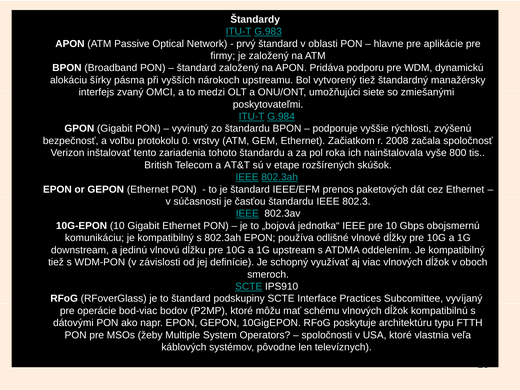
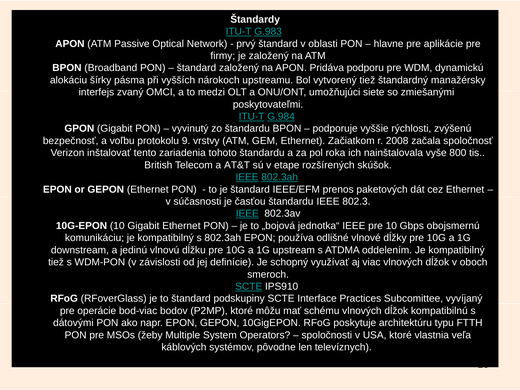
0: 0 -> 9
